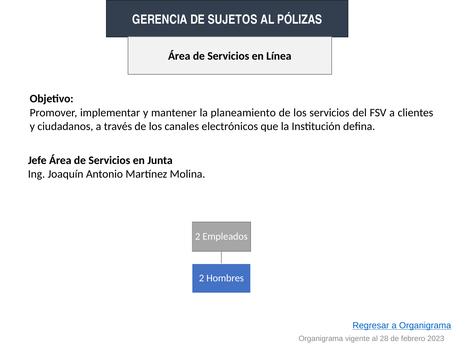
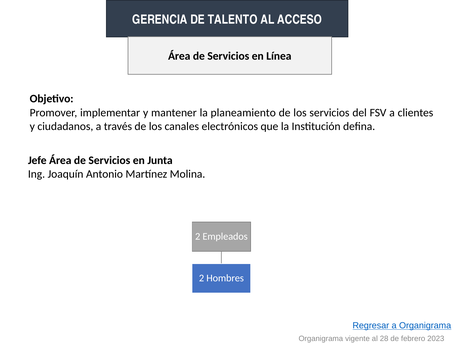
SUJETOS: SUJETOS -> TALENTO
PÓLIZAS: PÓLIZAS -> ACCESO
